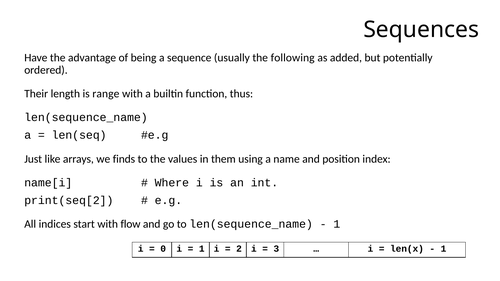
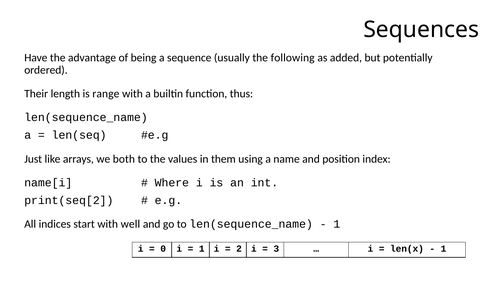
finds: finds -> both
flow: flow -> well
